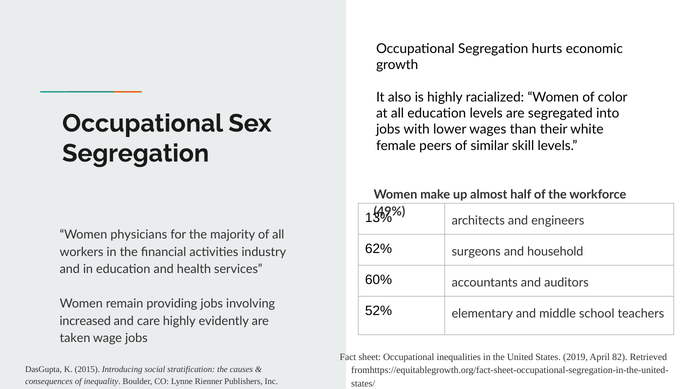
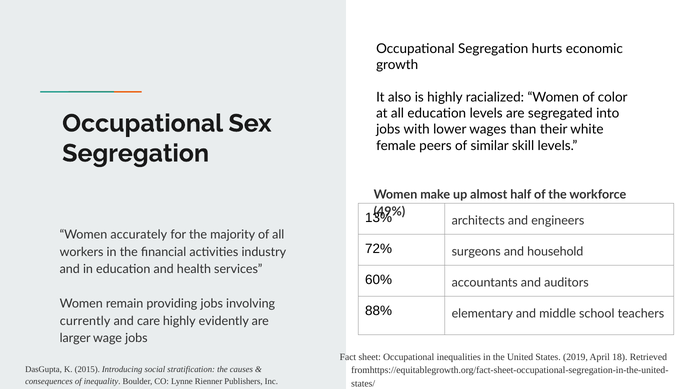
physicians: physicians -> accurately
62%: 62% -> 72%
52%: 52% -> 88%
increased: increased -> currently
taken: taken -> larger
82: 82 -> 18
